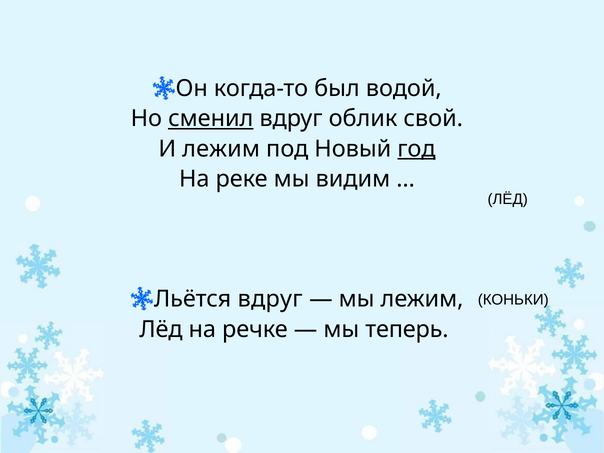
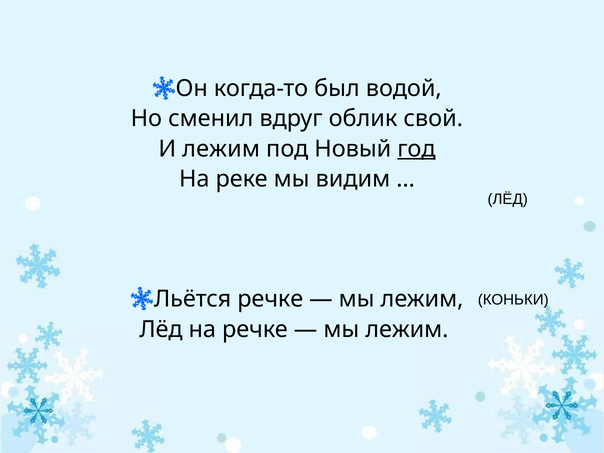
сменил underline: present -> none
Льётся вдруг: вдруг -> речке
теперь at (407, 329): теперь -> лежим
